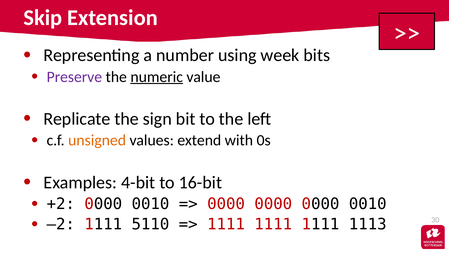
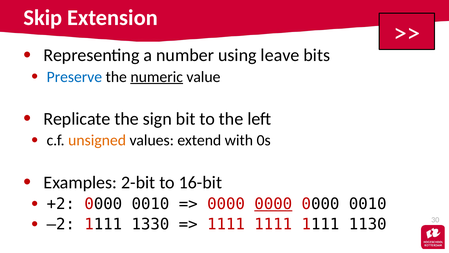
week: week -> leave
Preserve colour: purple -> blue
4-bit: 4-bit -> 2-bit
0000 at (273, 204) underline: none -> present
5110: 5110 -> 1330
1113: 1113 -> 1130
